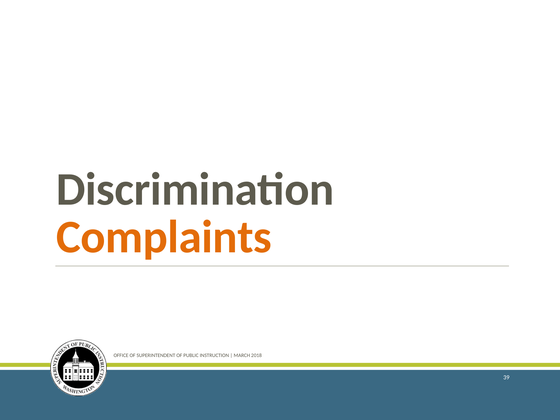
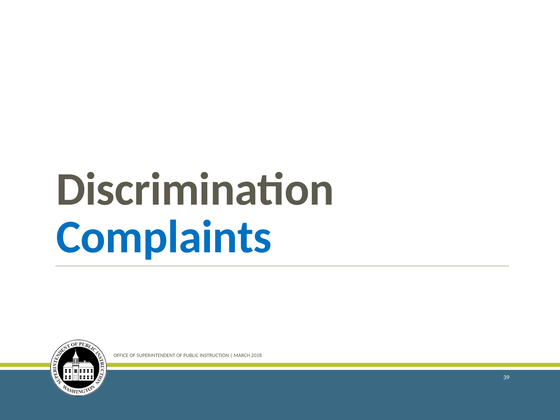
Complaints colour: orange -> blue
